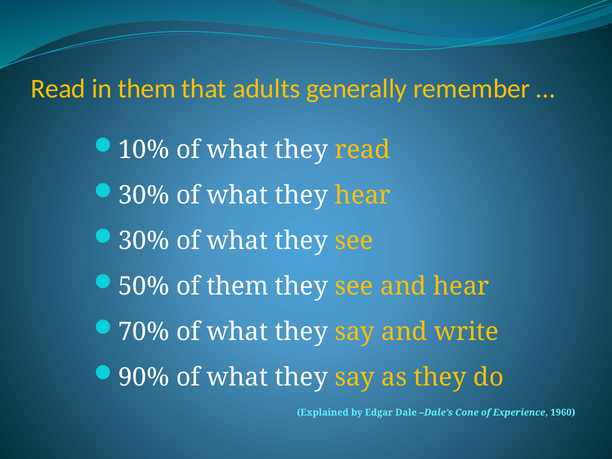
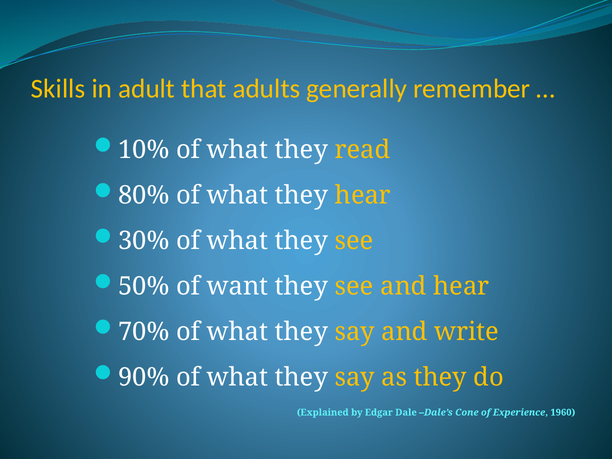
Read at (58, 89): Read -> Skills
in them: them -> adult
30% at (144, 195): 30% -> 80%
of them: them -> want
